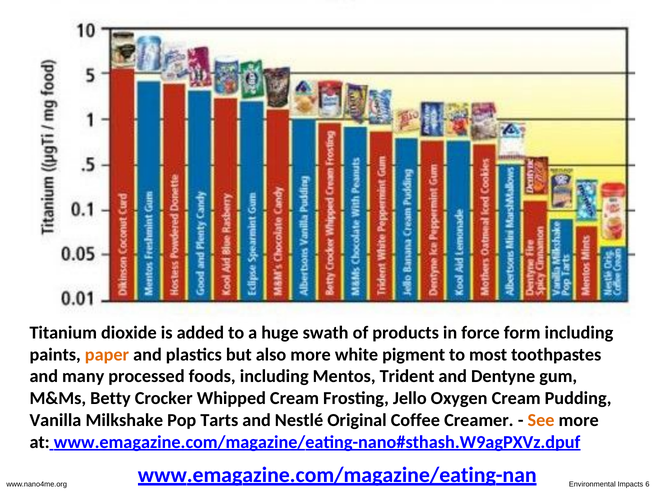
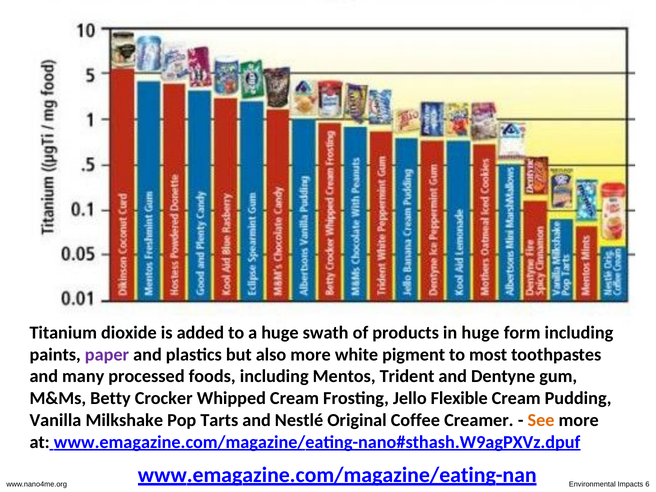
in force: force -> huge
paper colour: orange -> purple
Oxygen: Oxygen -> Flexible
